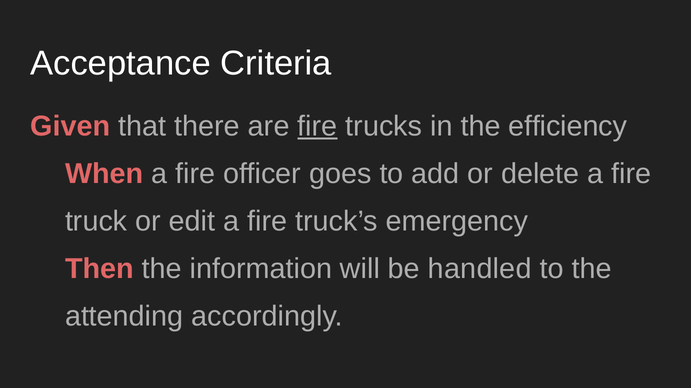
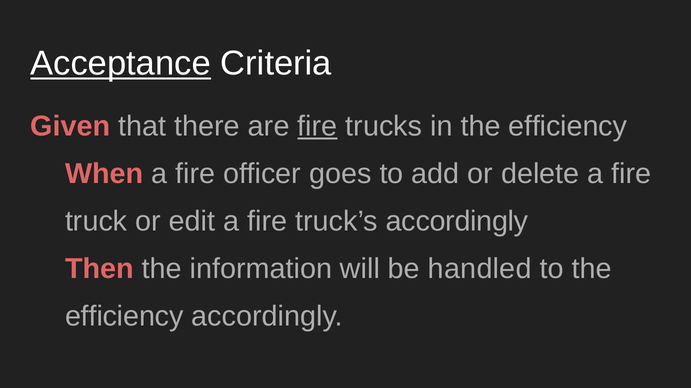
Acceptance underline: none -> present
truck’s emergency: emergency -> accordingly
attending at (124, 317): attending -> efficiency
